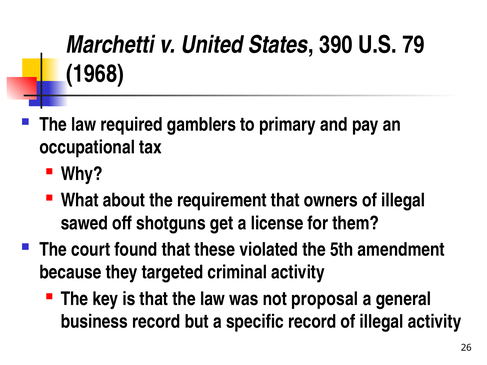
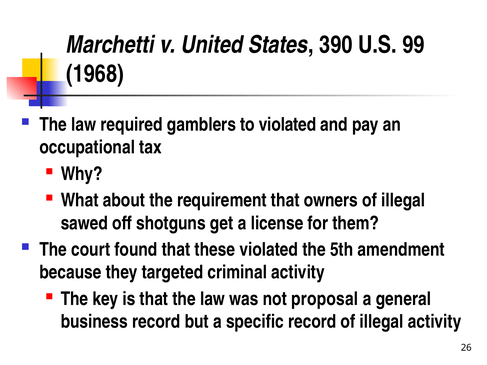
79: 79 -> 99
to primary: primary -> violated
